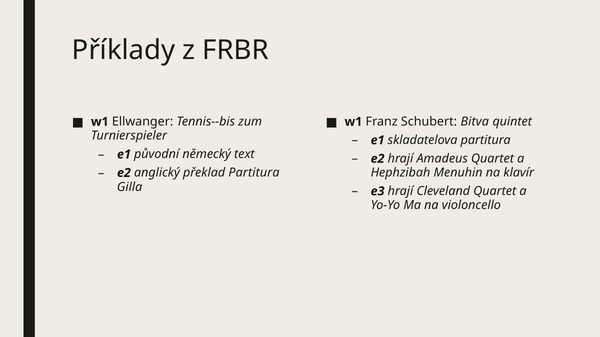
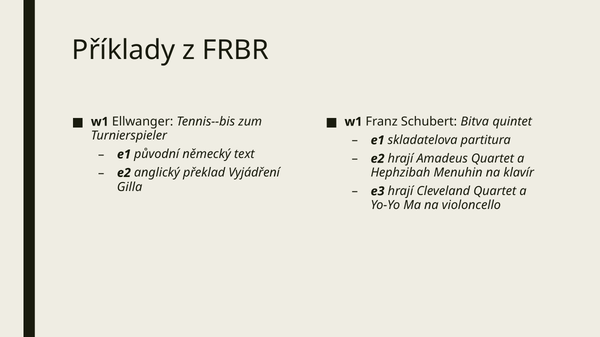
překlad Partitura: Partitura -> Vyjádření
